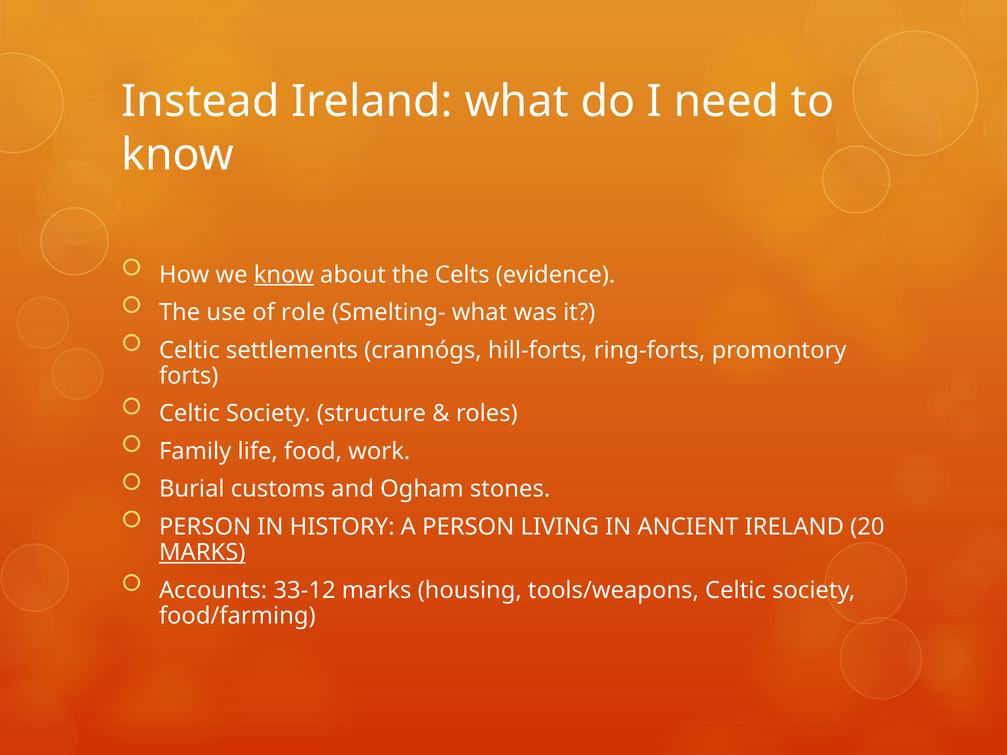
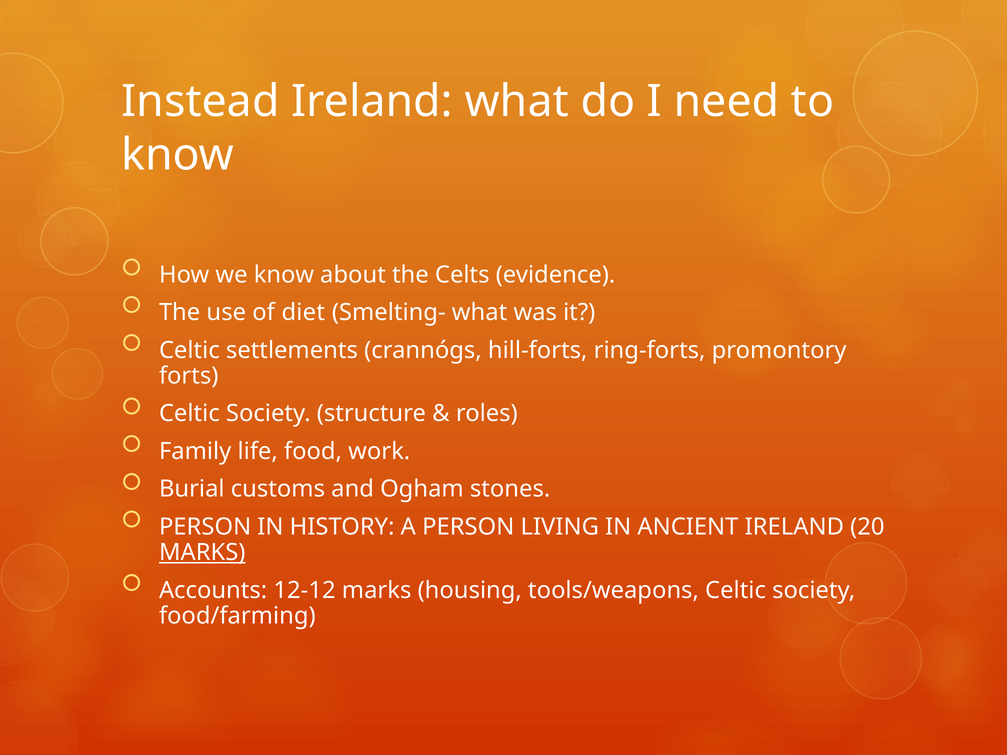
know at (284, 275) underline: present -> none
role: role -> diet
33-12: 33-12 -> 12-12
